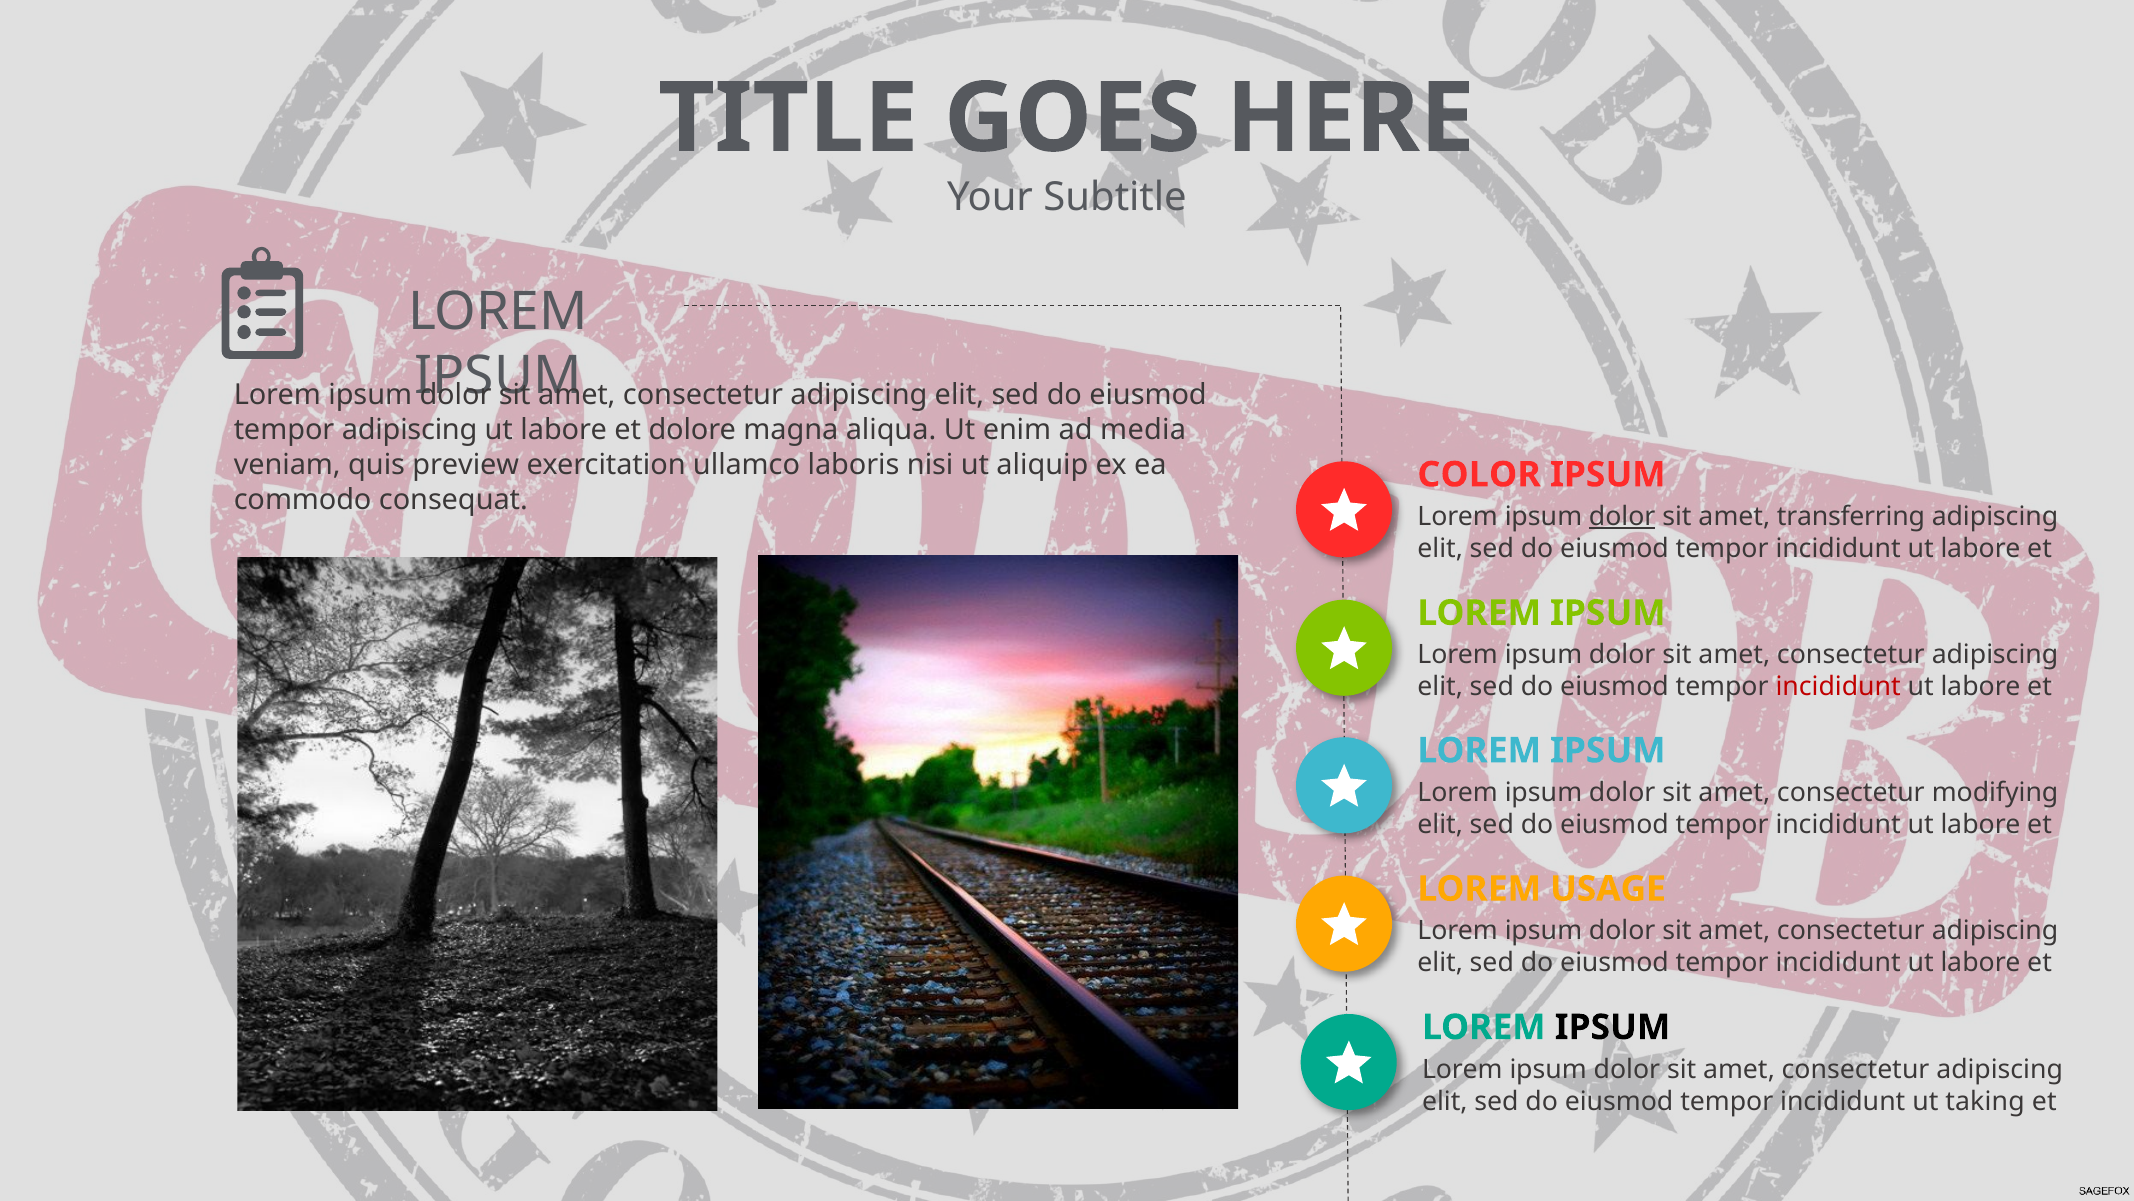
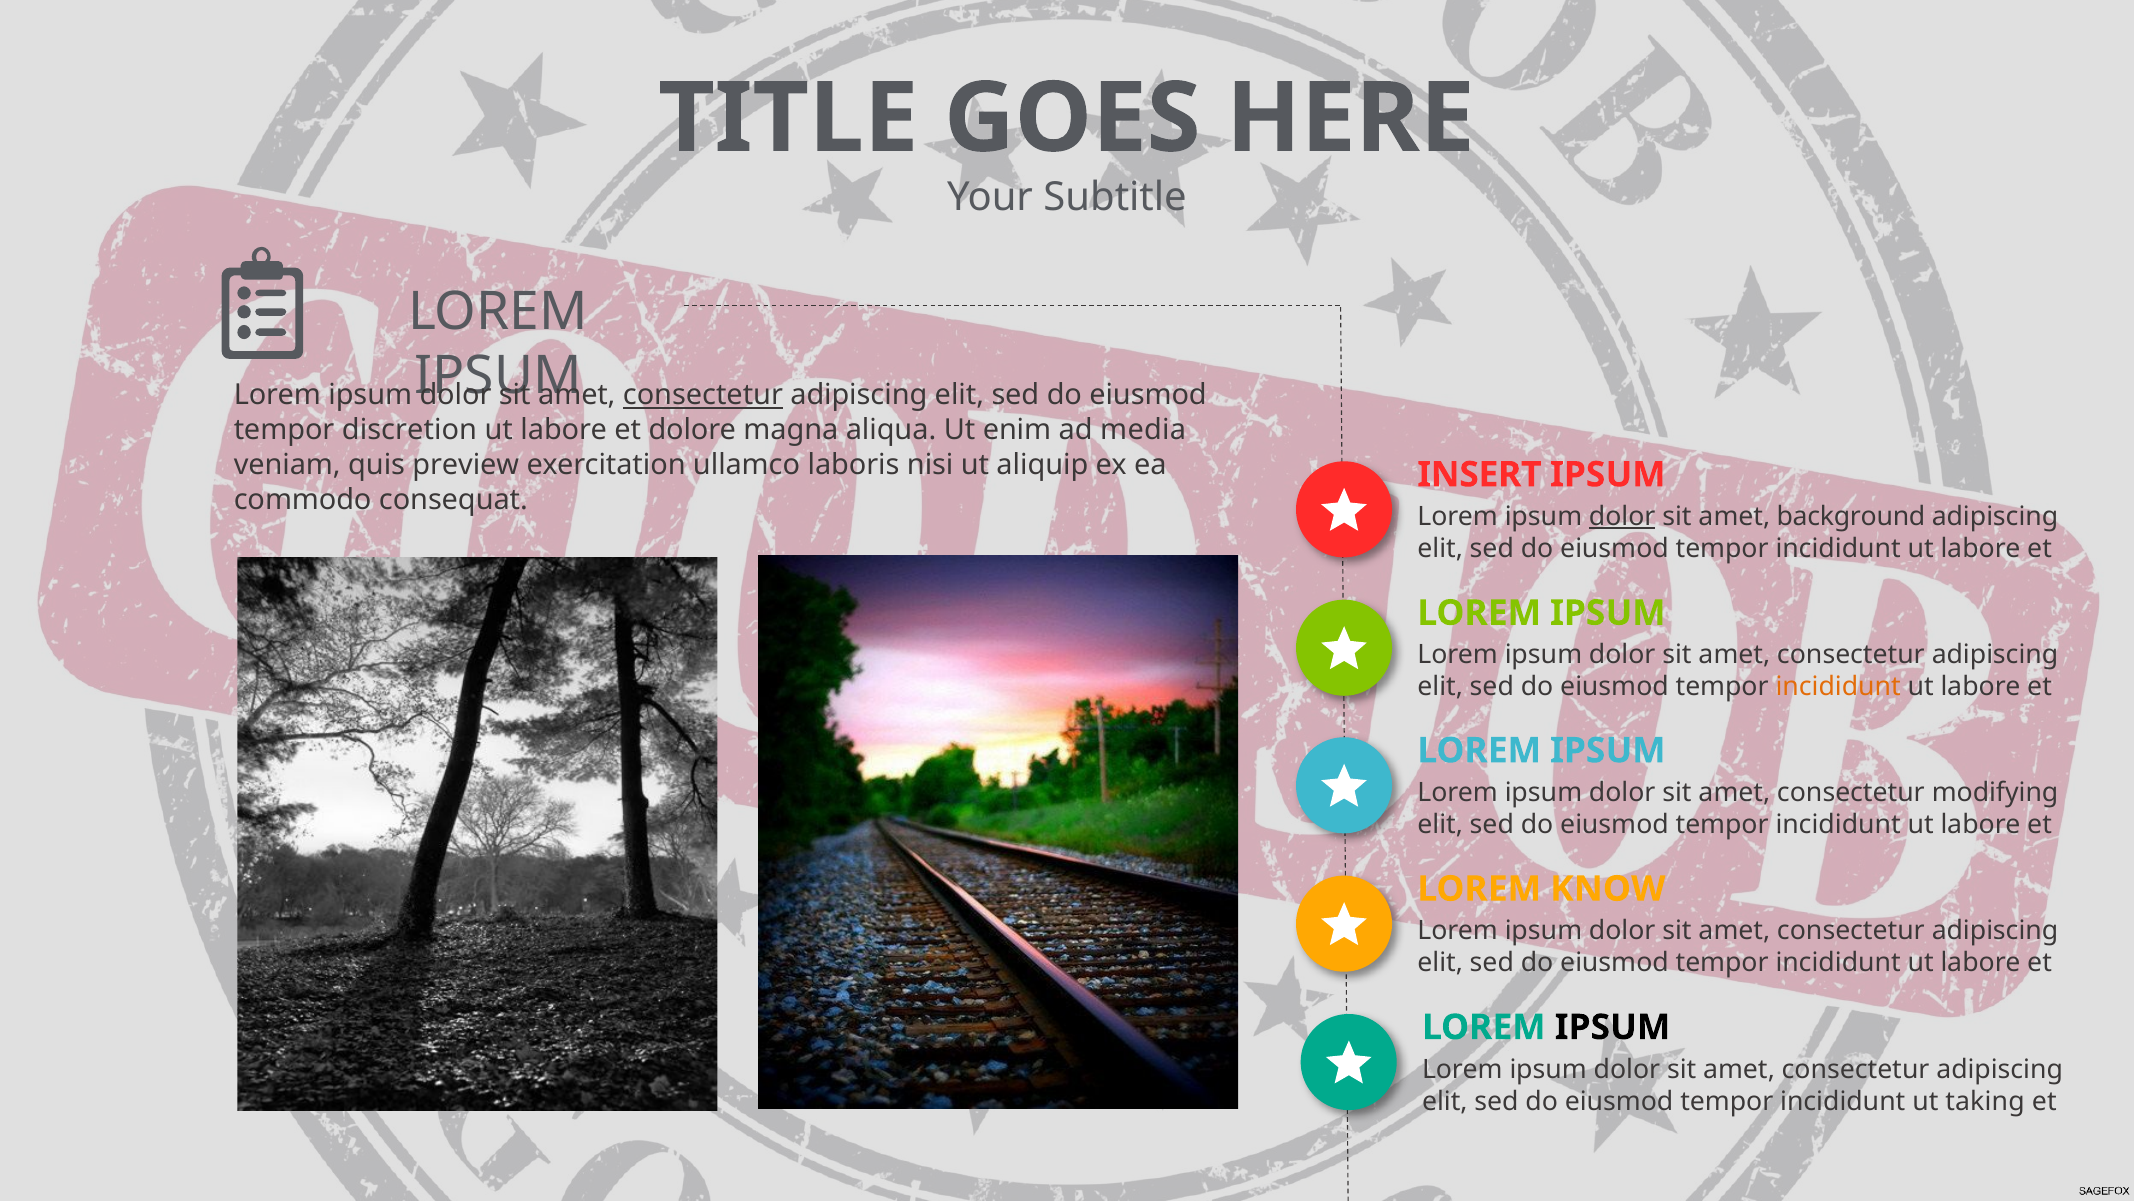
consectetur at (703, 395) underline: none -> present
tempor adipiscing: adipiscing -> discretion
COLOR: COLOR -> INSERT
transferring: transferring -> background
incididunt at (1838, 687) colour: red -> orange
USAGE: USAGE -> KNOW
